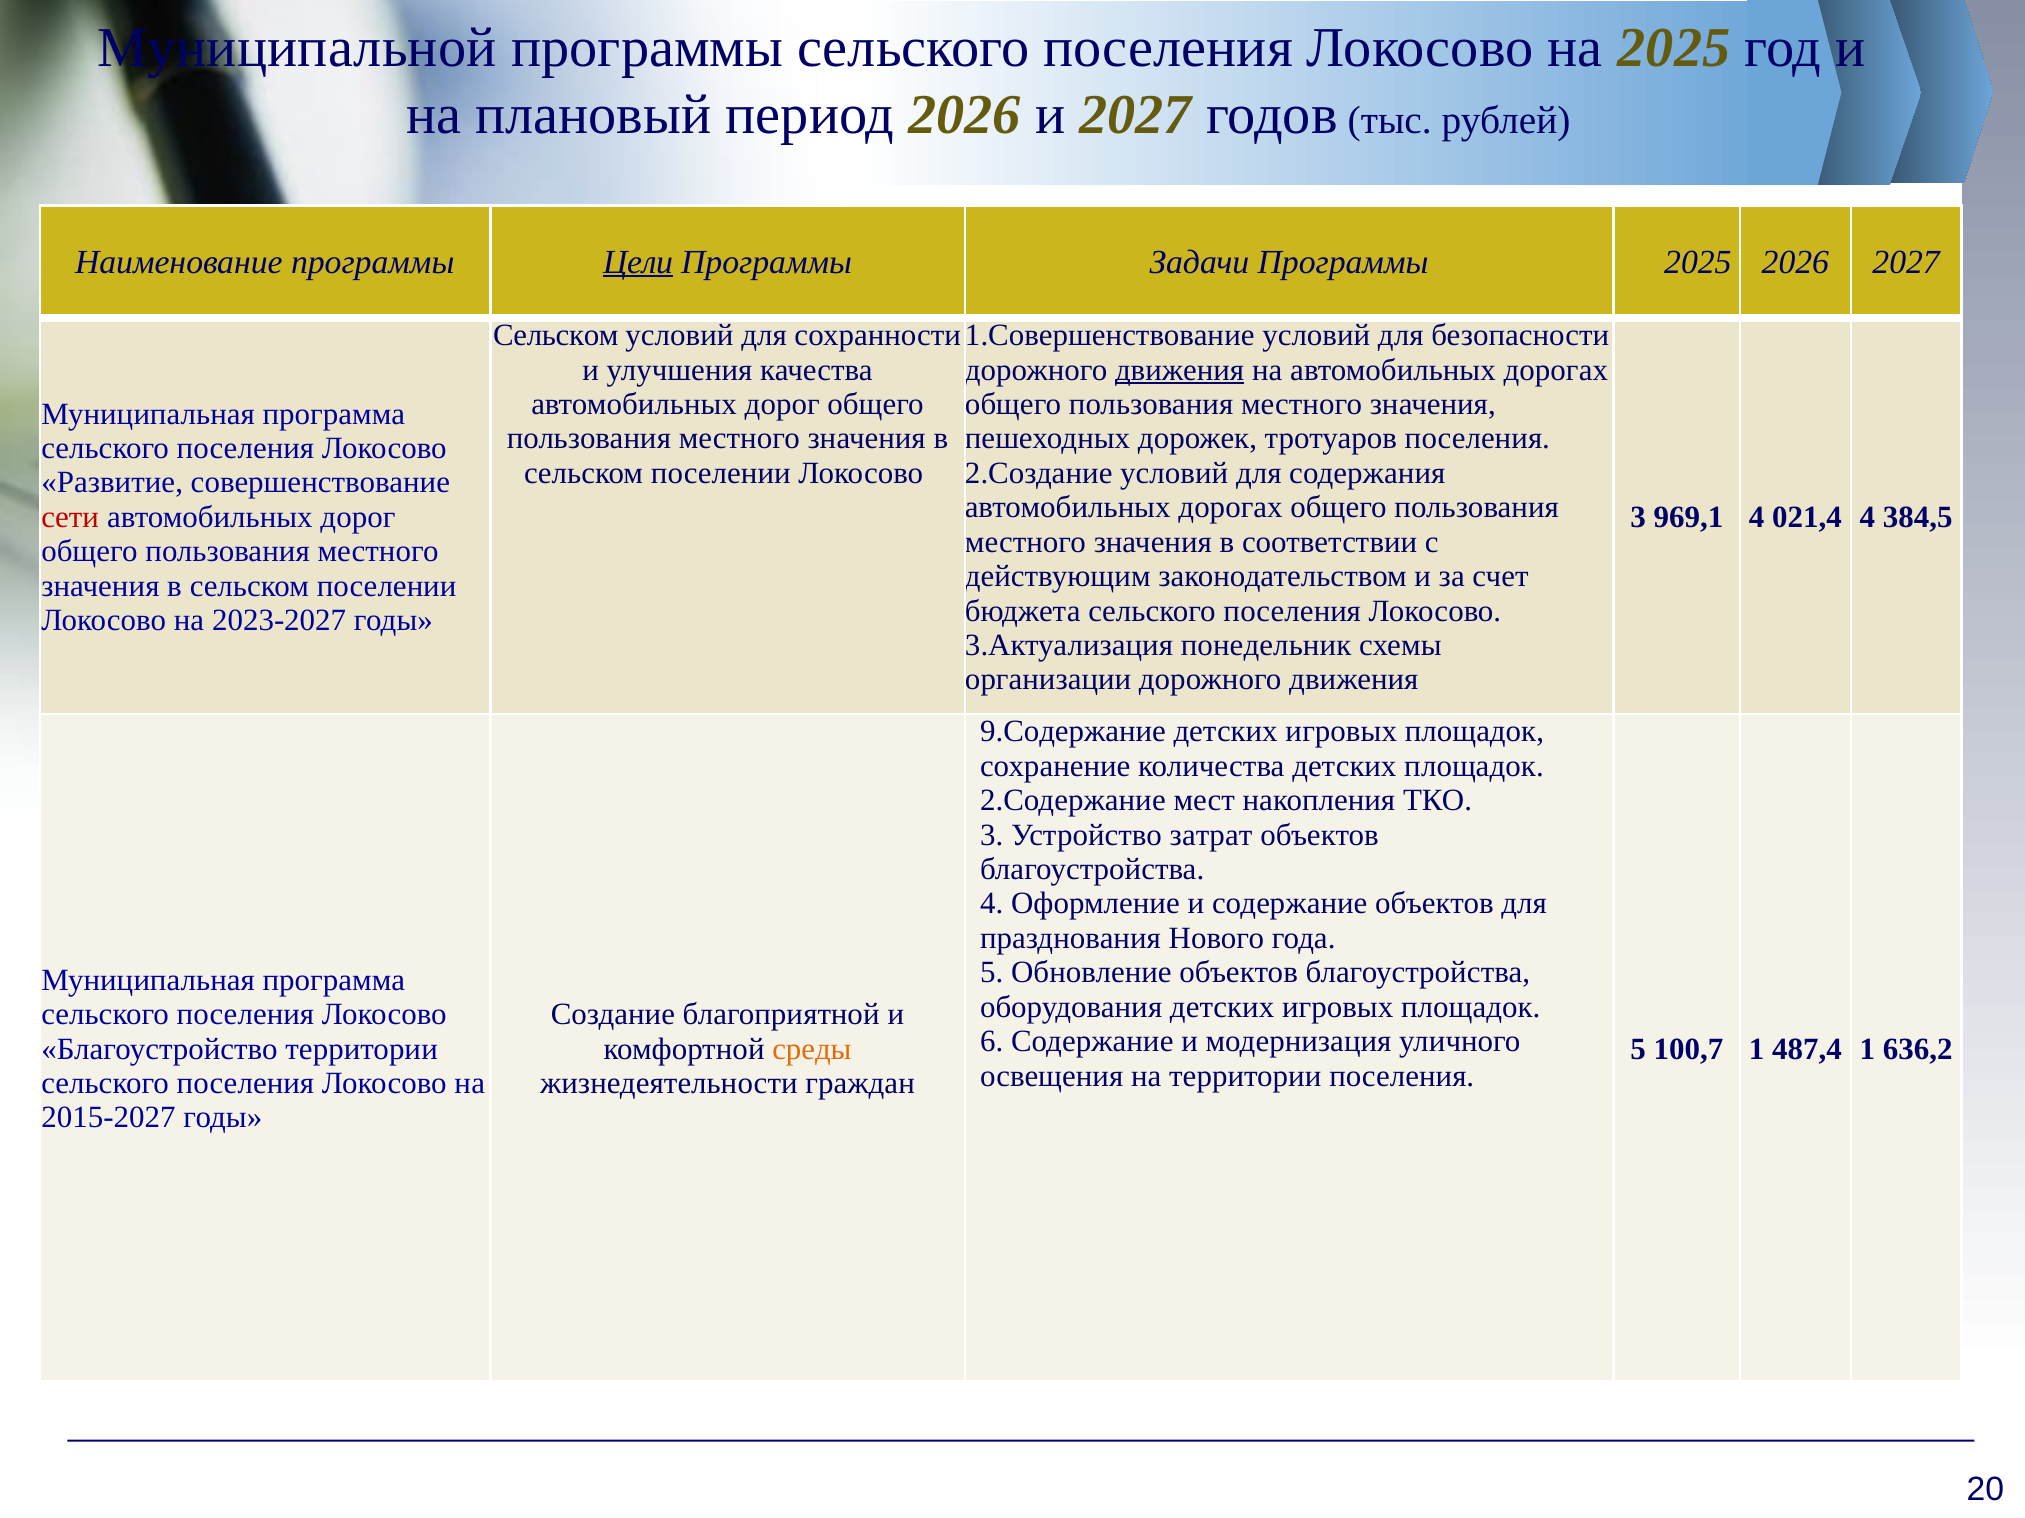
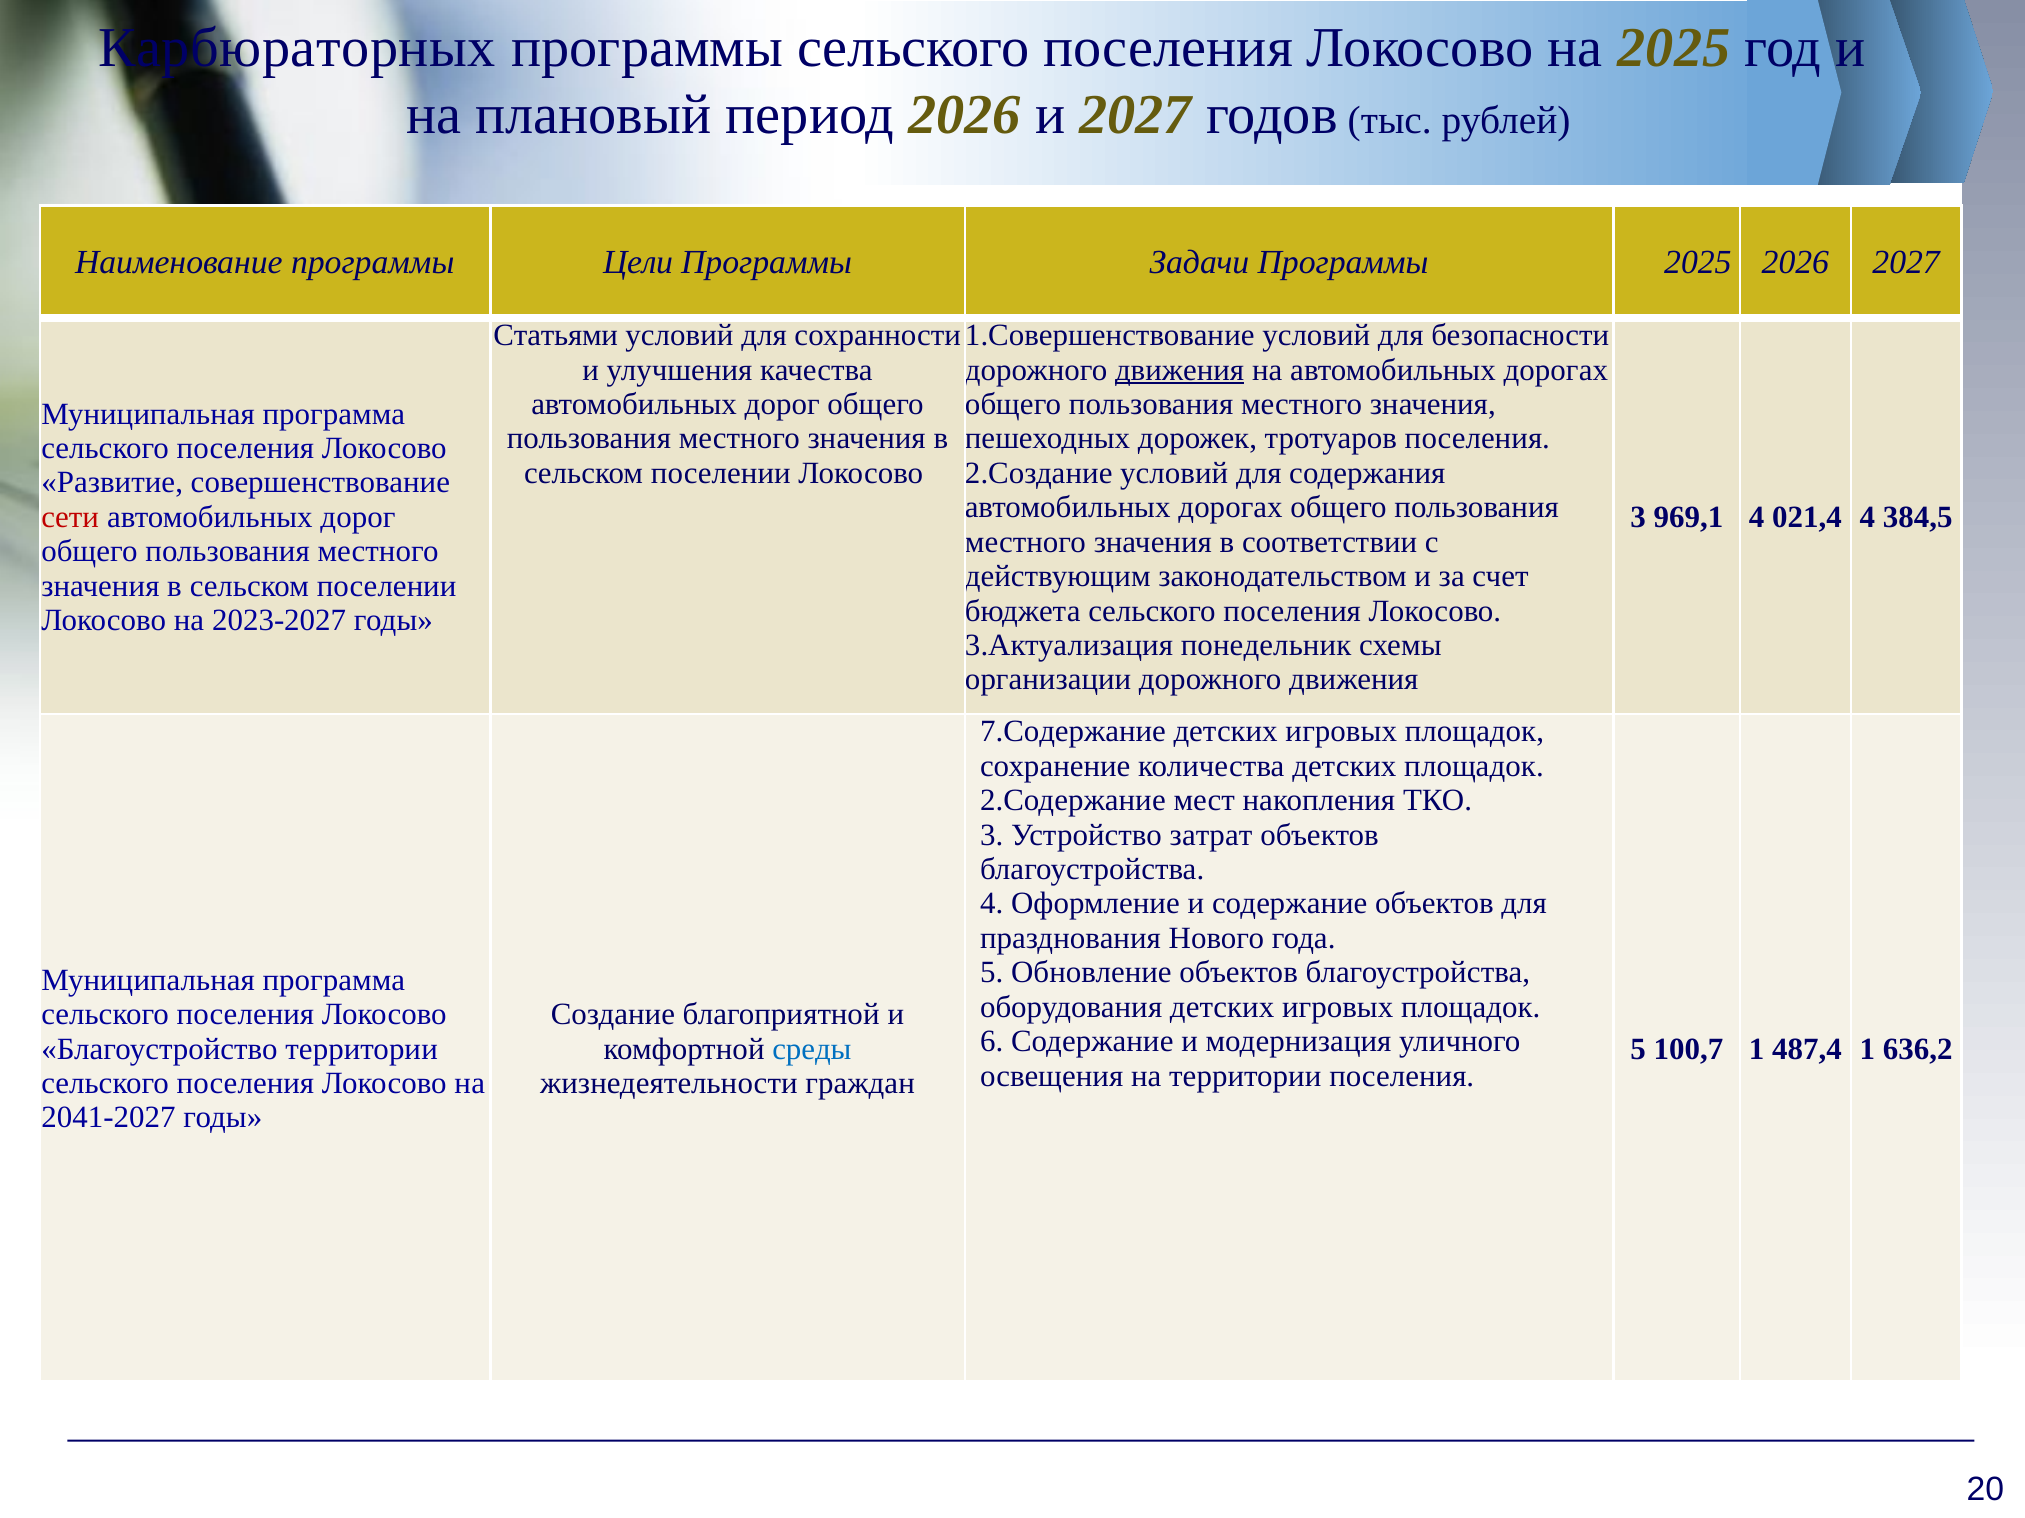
Муниципальной: Муниципальной -> Карбюраторных
Цели underline: present -> none
Сельском at (556, 336): Сельском -> Статьями
9.Содержание: 9.Содержание -> 7.Содержание
среды colour: orange -> blue
2015-2027: 2015-2027 -> 2041-2027
